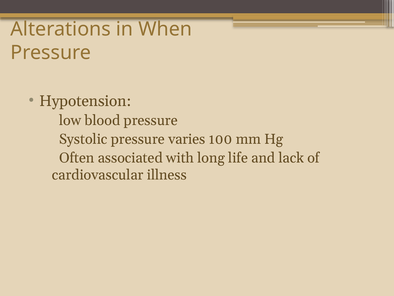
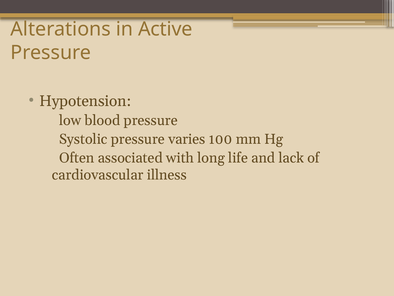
When: When -> Active
